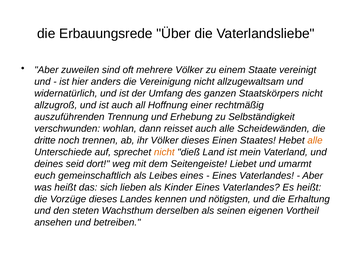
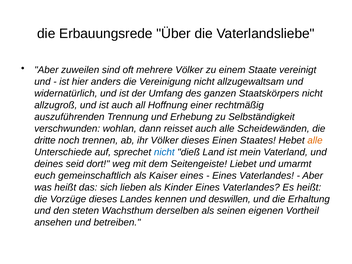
nicht at (164, 152) colour: orange -> blue
Leibes: Leibes -> Kaiser
nötigsten: nötigsten -> deswillen
